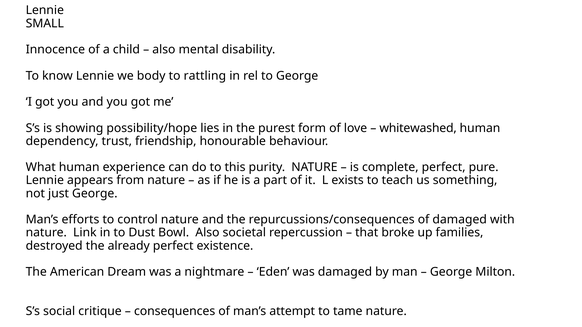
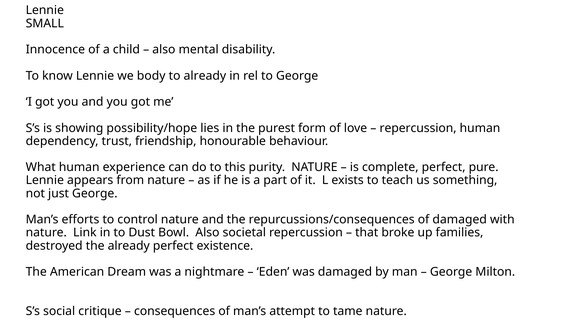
to rattling: rattling -> already
whitewashed at (418, 128): whitewashed -> repercussion
